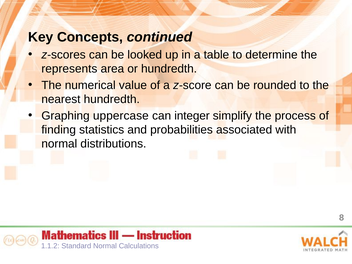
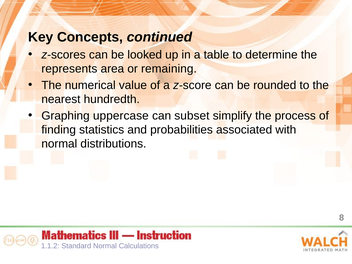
or hundredth: hundredth -> remaining
integer: integer -> subset
